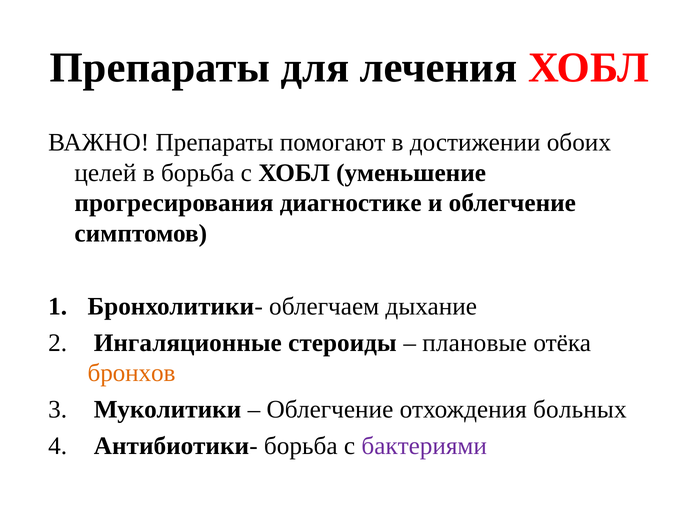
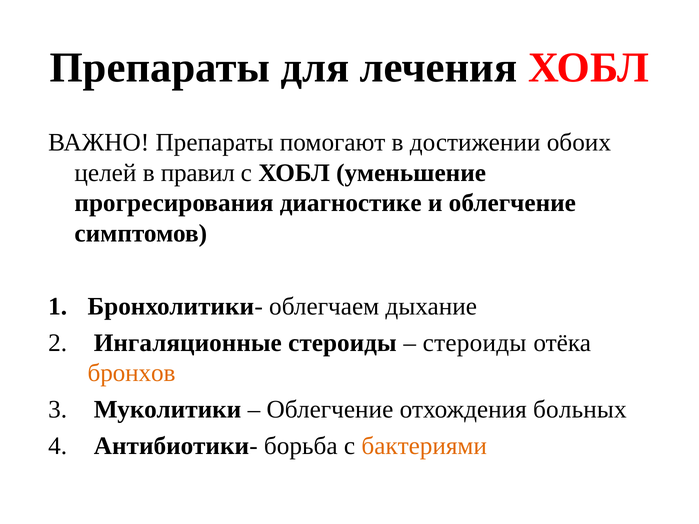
в борьба: борьба -> правил
плановые at (475, 343): плановые -> стероиды
бактериями colour: purple -> orange
